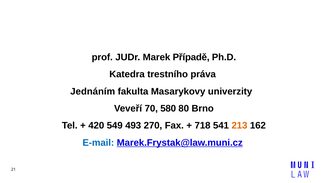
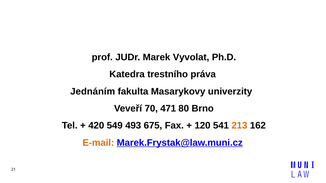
Případě: Případě -> Vyvolat
580: 580 -> 471
270: 270 -> 675
718: 718 -> 120
E-mail colour: blue -> orange
